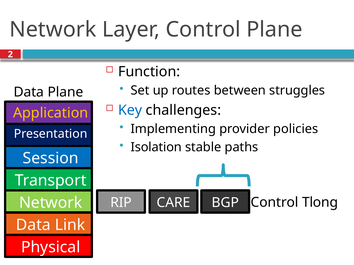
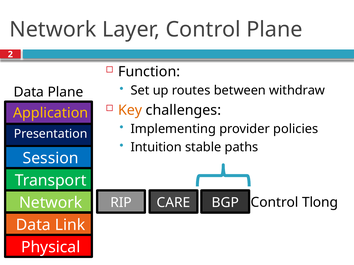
struggles: struggles -> withdraw
Key colour: blue -> orange
Isolation: Isolation -> Intuition
